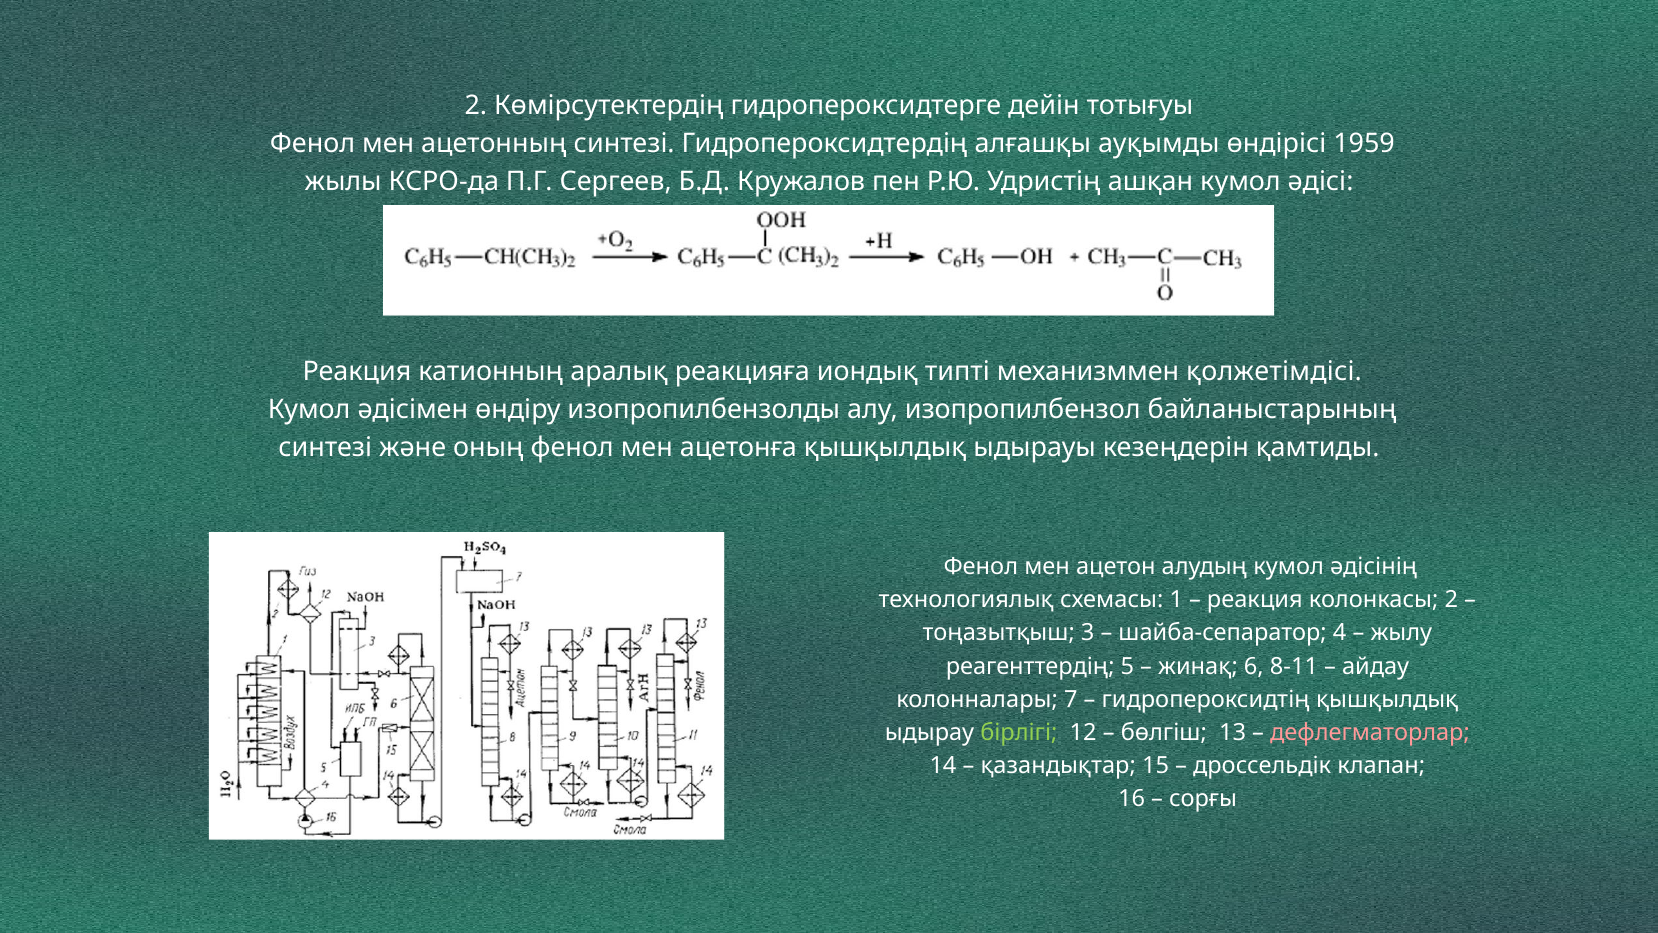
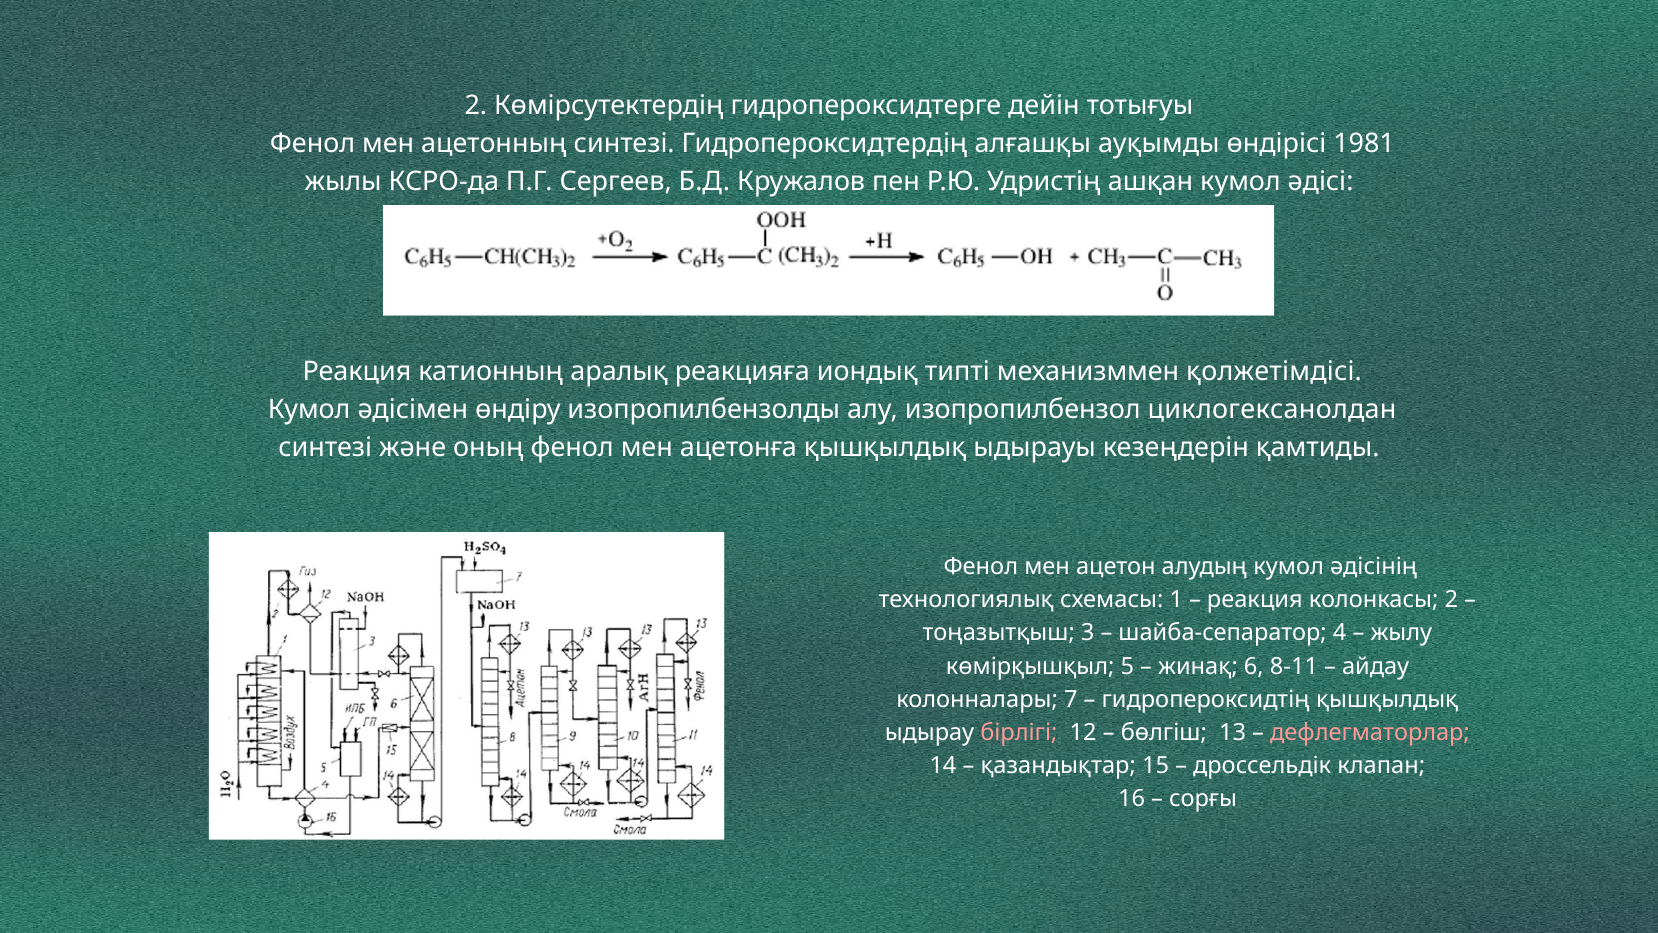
1959: 1959 -> 1981
байланыстарының: байланыстарының -> циклогексанолдан
реагенттердің: реагенттердің -> көмірқышқыл
бірлігі colour: light green -> pink
